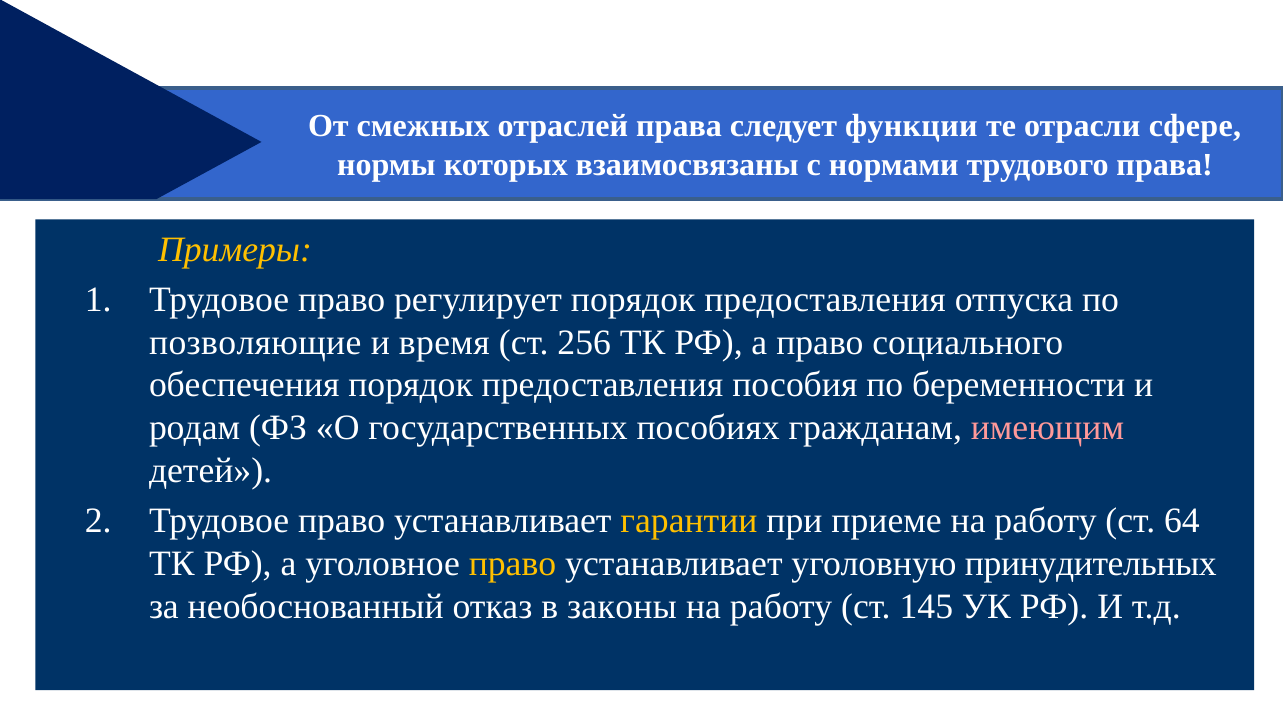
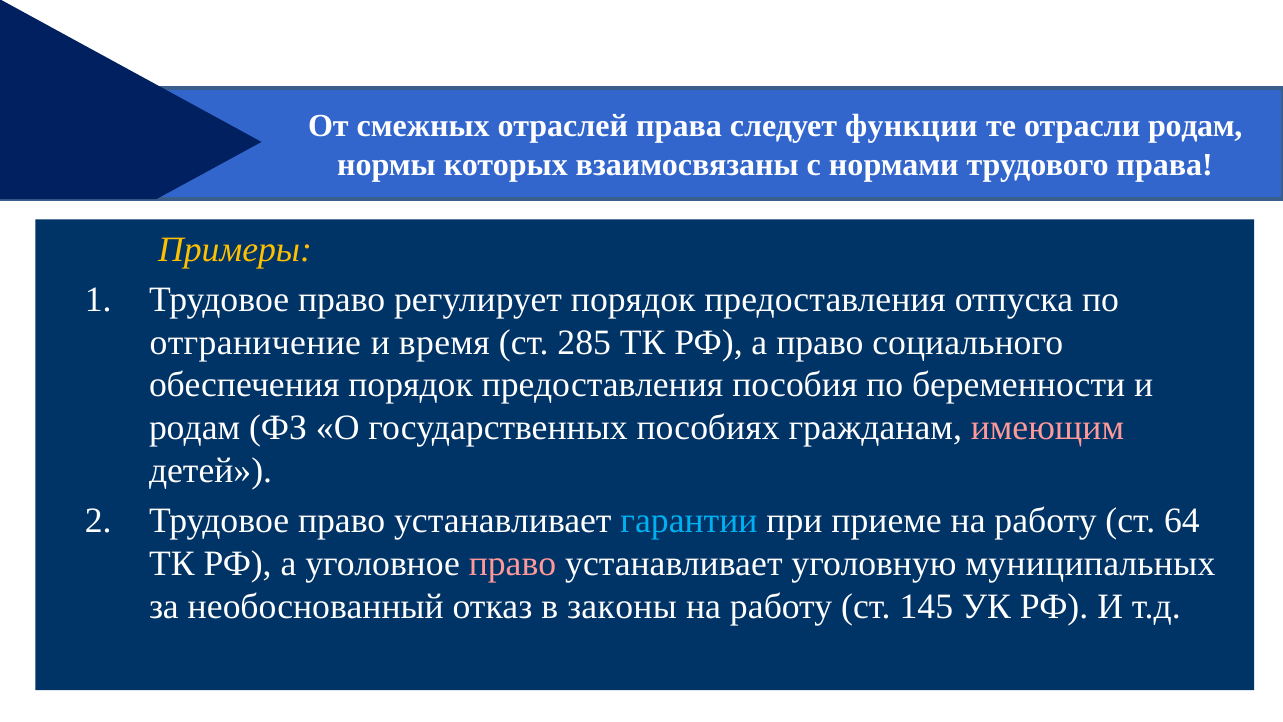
отрасли сфере: сфере -> родам
позволяющие: позволяющие -> отграничение
256: 256 -> 285
гарантии colour: yellow -> light blue
право at (512, 563) colour: yellow -> pink
принудительных: принудительных -> муниципальных
